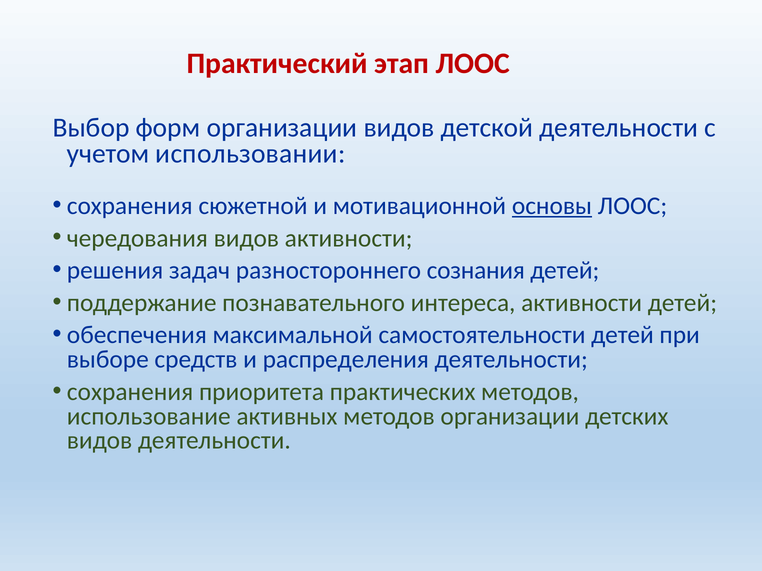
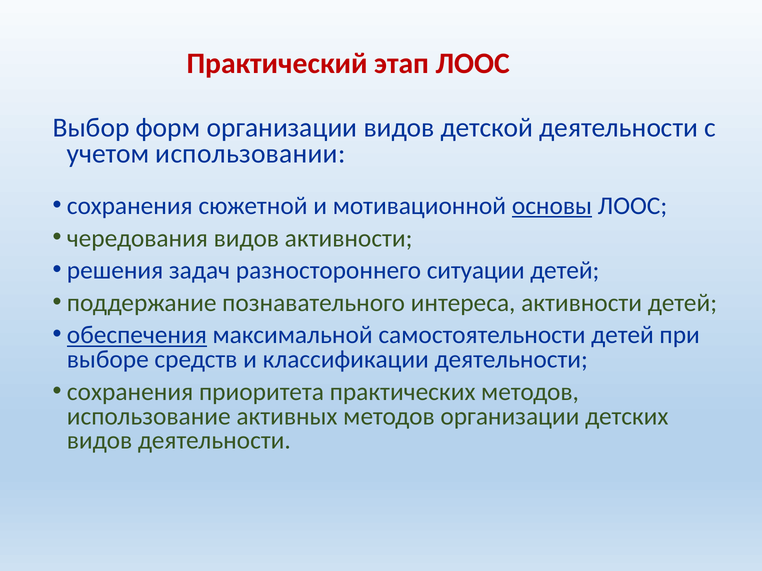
сознания: сознания -> ситуации
обеспечения underline: none -> present
распределения: распределения -> классификации
